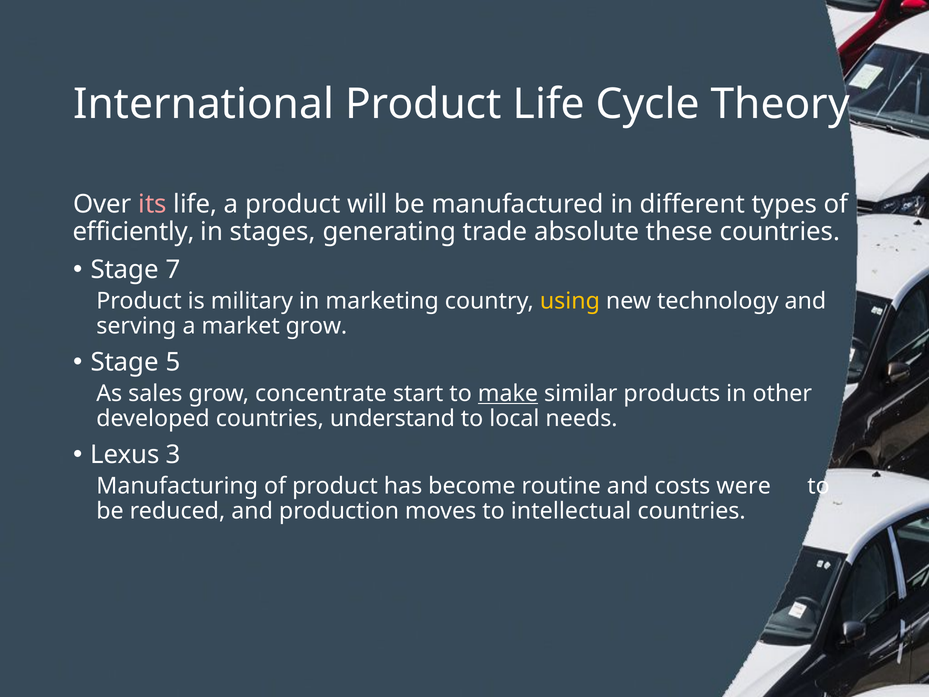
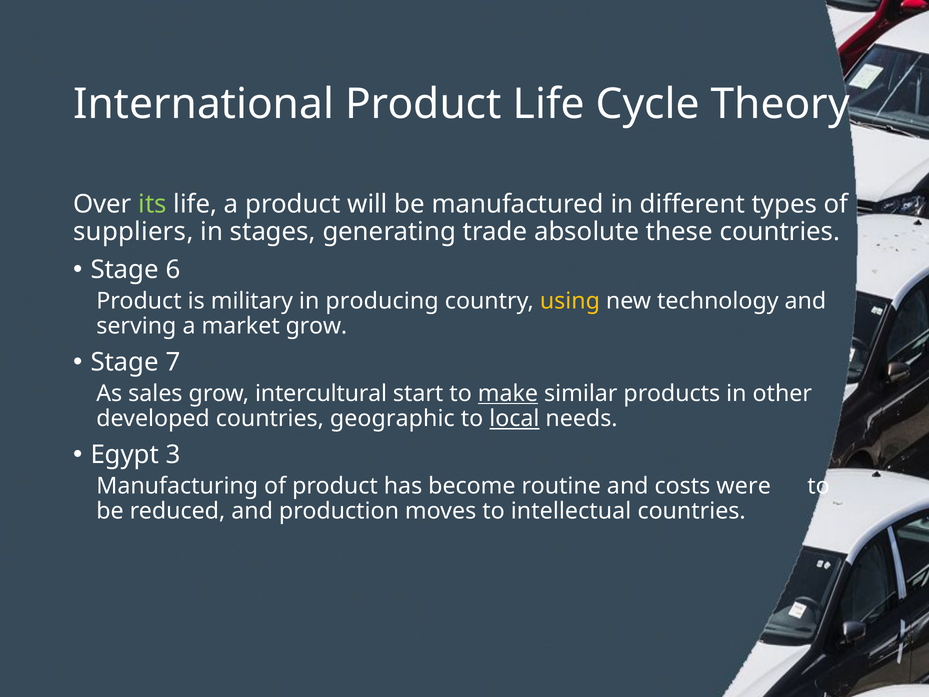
its colour: pink -> light green
efficiently: efficiently -> suppliers
7: 7 -> 6
marketing: marketing -> producing
5: 5 -> 7
concentrate: concentrate -> intercultural
understand: understand -> geographic
local underline: none -> present
Lexus: Lexus -> Egypt
